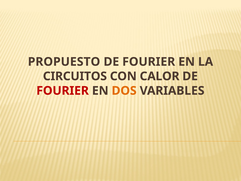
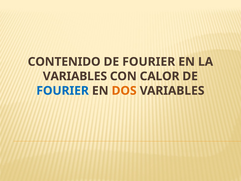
PROPUESTO: PROPUESTO -> CONTENIDO
CIRCUITOS at (75, 76): CIRCUITOS -> VARIABLES
FOURIER at (63, 91) colour: red -> blue
